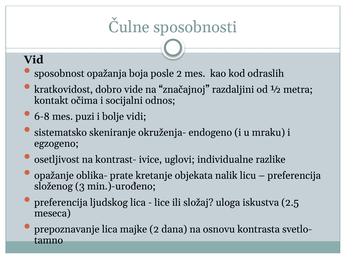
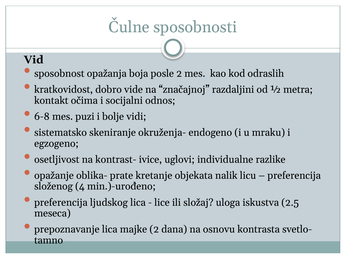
3: 3 -> 4
